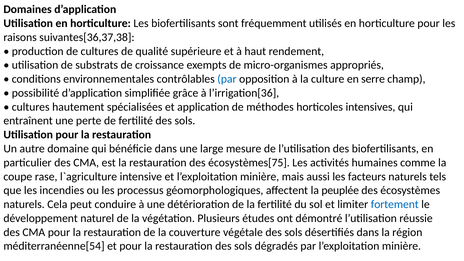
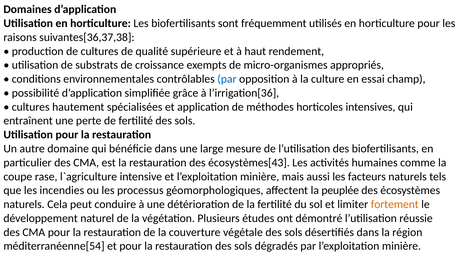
serre: serre -> essai
écosystèmes[75: écosystèmes[75 -> écosystèmes[43
fortement colour: blue -> orange
